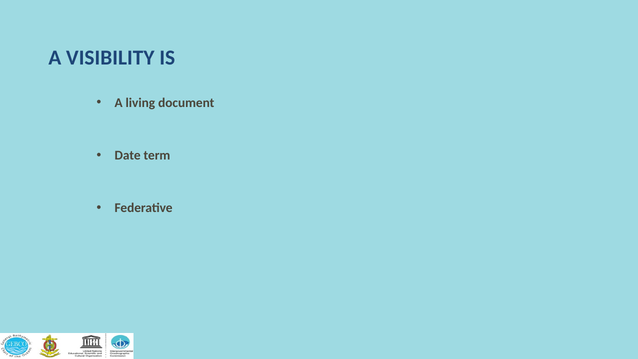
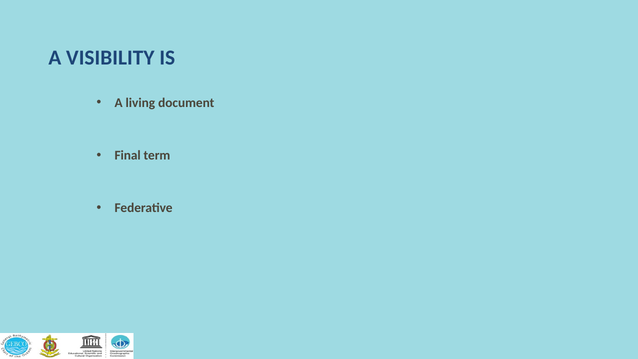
Date: Date -> Final
